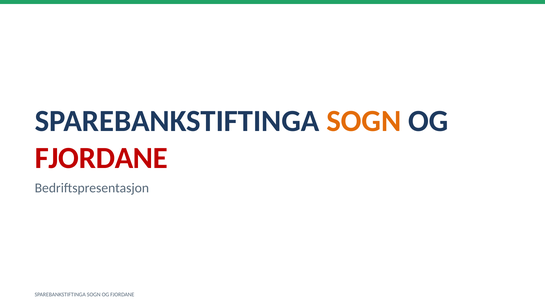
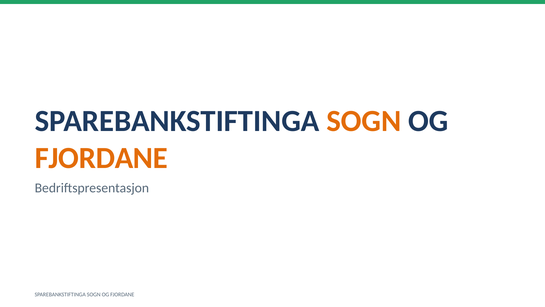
FJORDANE at (101, 158) colour: red -> orange
